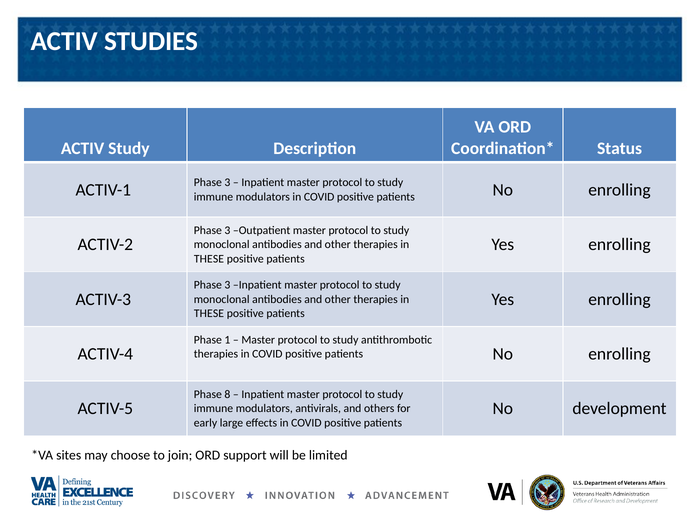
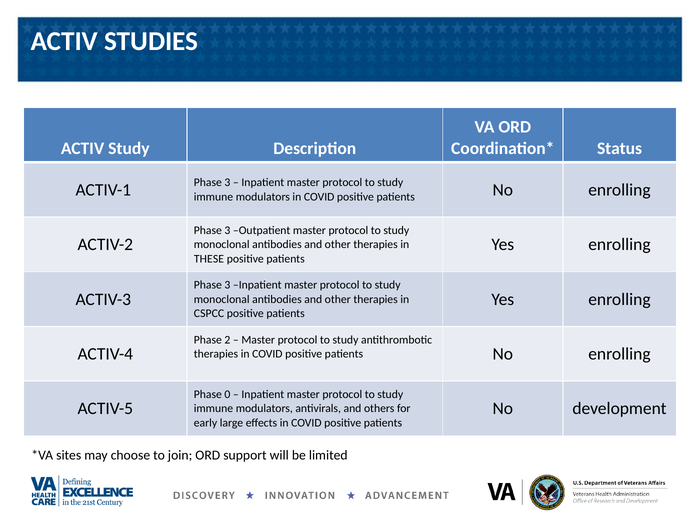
THESE at (209, 313): THESE -> CSPCC
1: 1 -> 2
8: 8 -> 0
